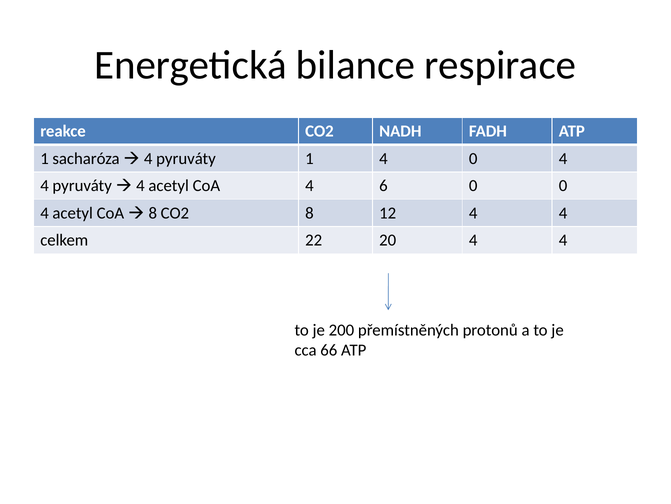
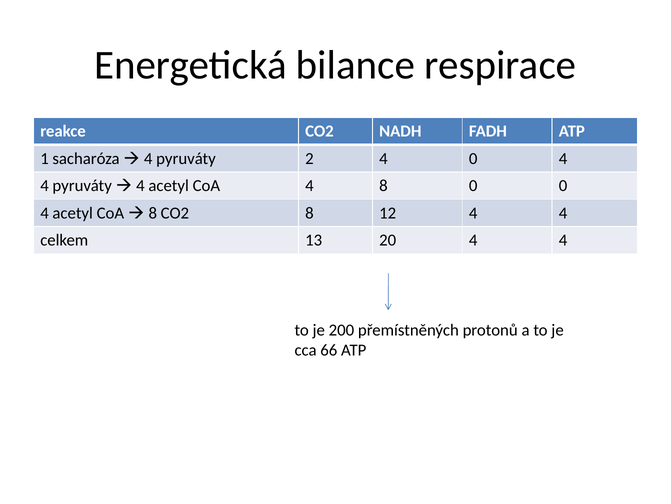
pyruváty 1: 1 -> 2
4 6: 6 -> 8
22: 22 -> 13
